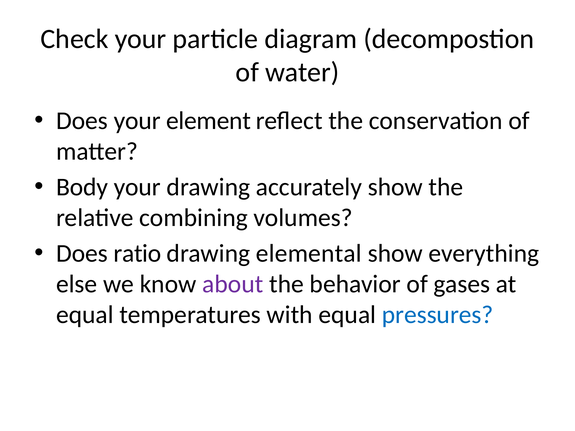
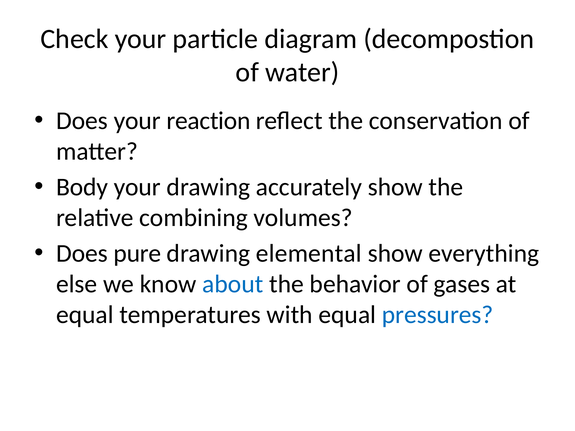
element: element -> reaction
ratio: ratio -> pure
about colour: purple -> blue
